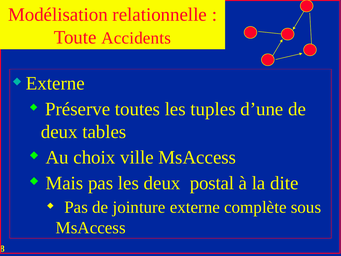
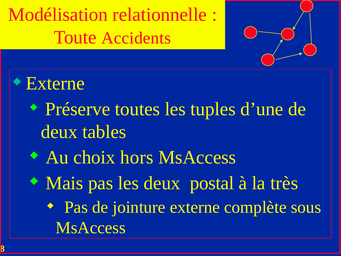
ville: ville -> hors
dite: dite -> très
